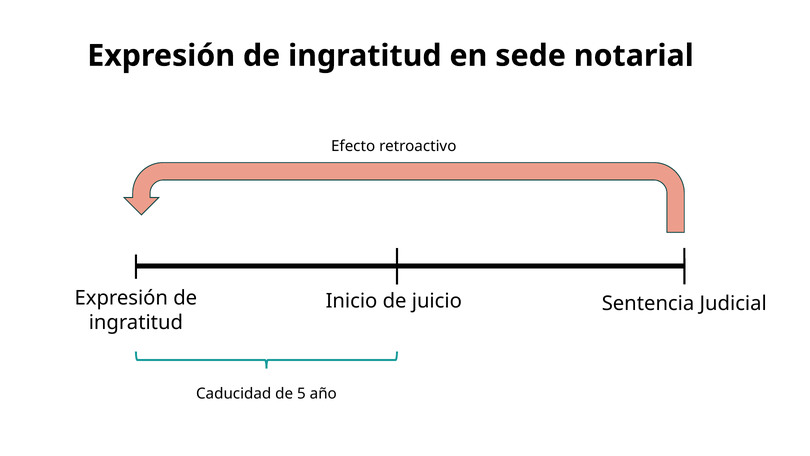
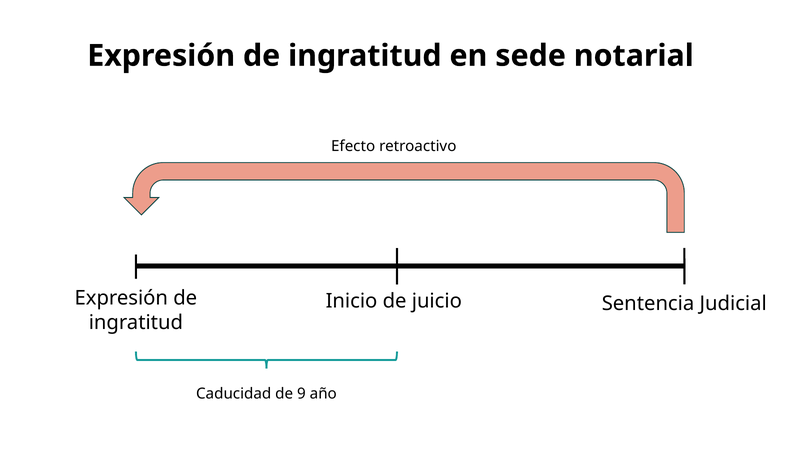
5: 5 -> 9
